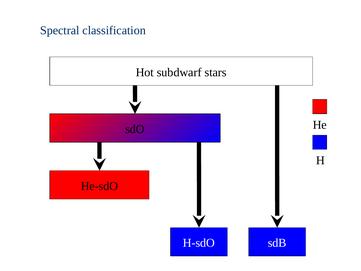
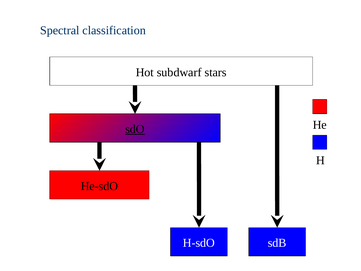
sdO underline: none -> present
